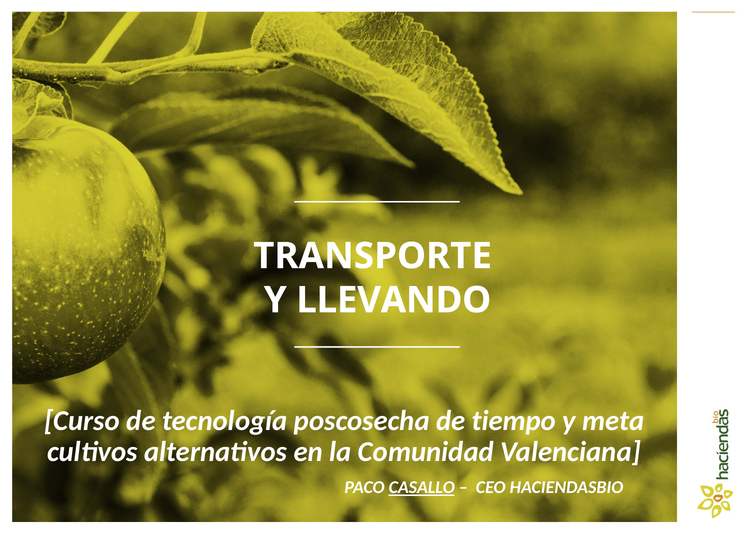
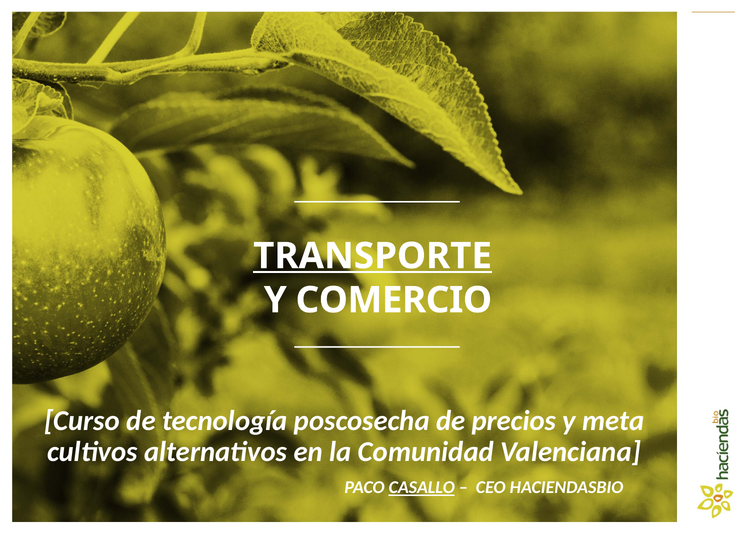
TRANSPORTE underline: none -> present
LLEVANDO: LLEVANDO -> COMERCIO
tiempo: tiempo -> precios
